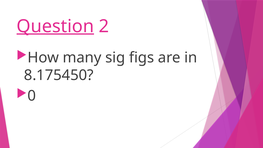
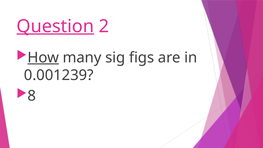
How underline: none -> present
8.175450: 8.175450 -> 0.001239
0: 0 -> 8
